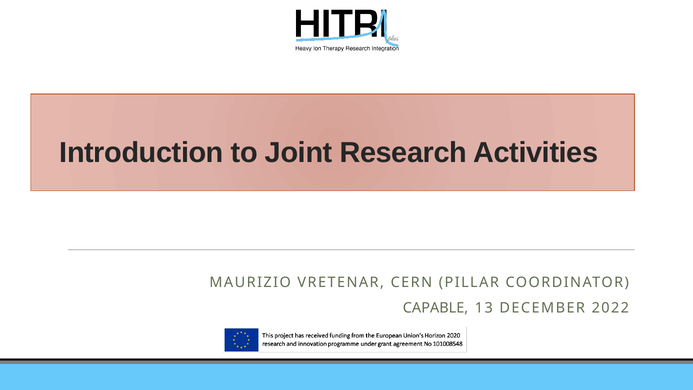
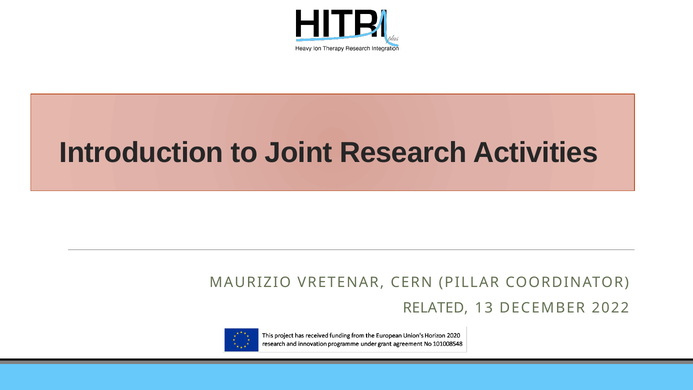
CAPABLE: CAPABLE -> RELATED
